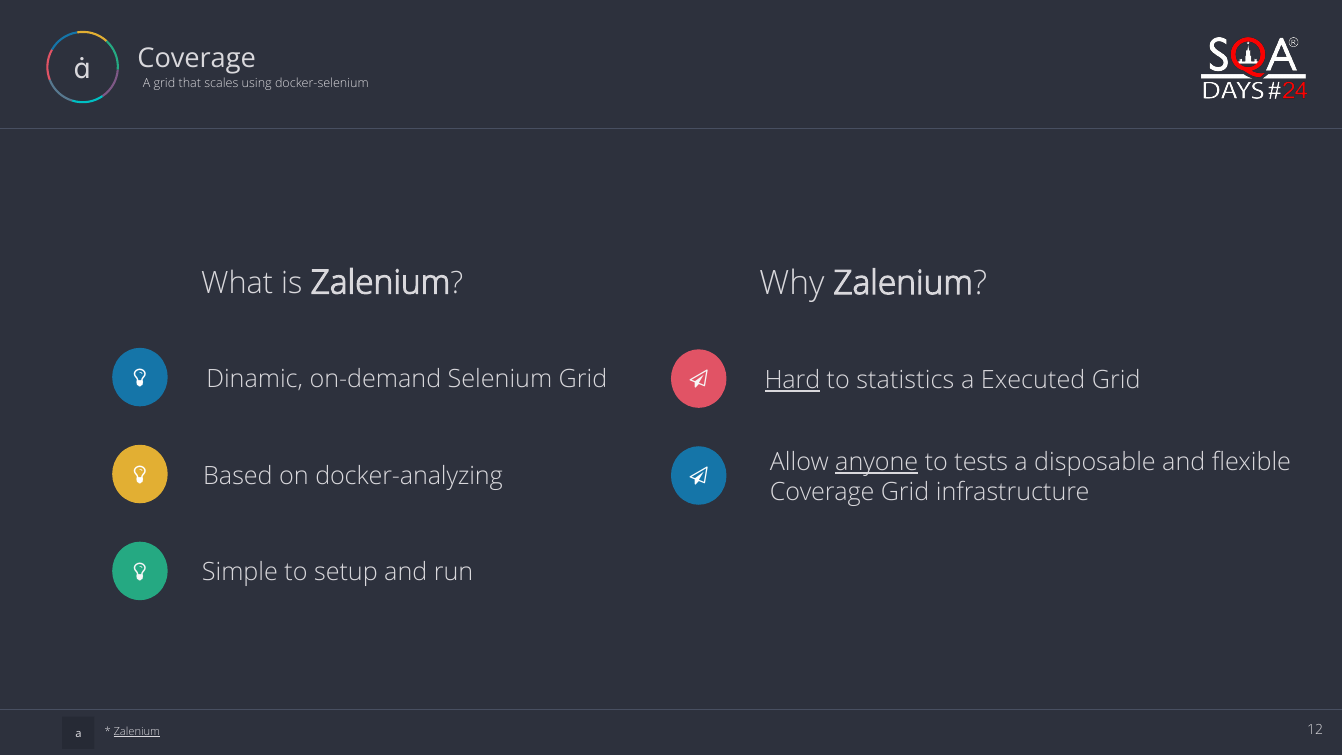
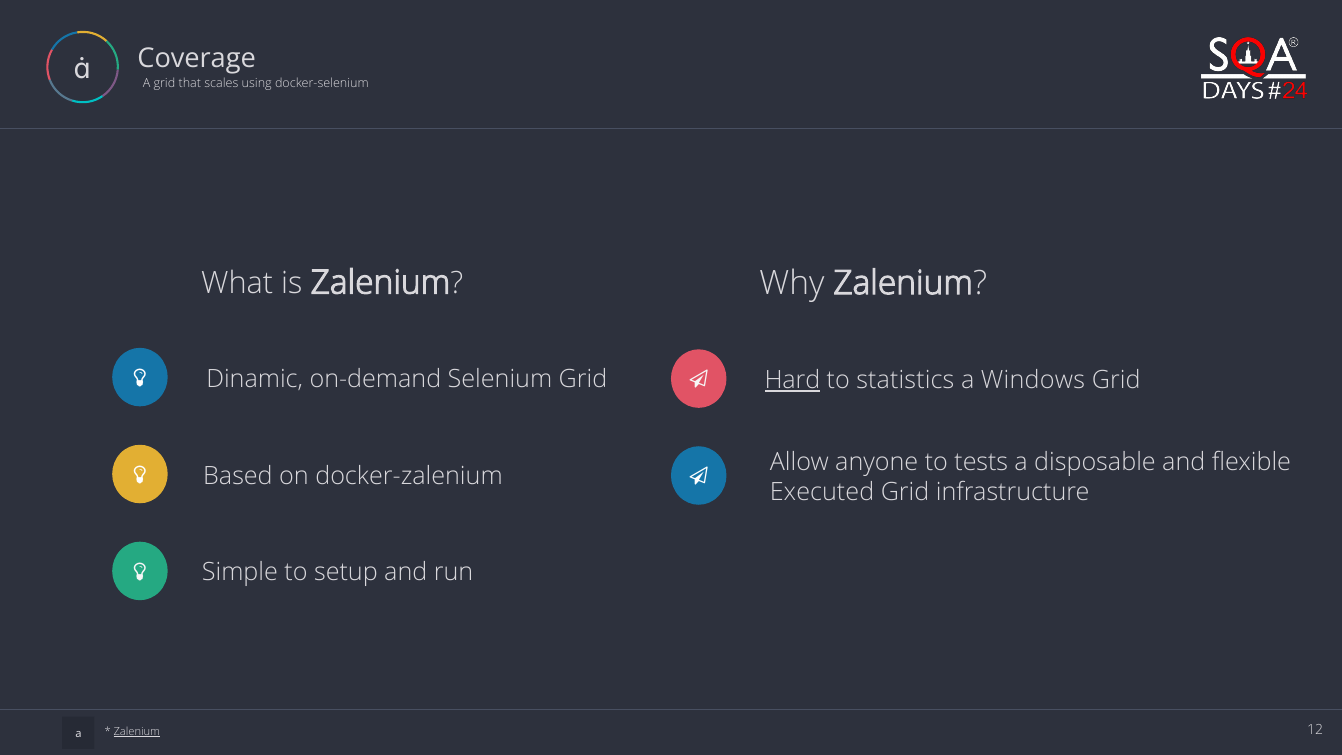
Executed: Executed -> Windows
docker-analyzing: docker-analyzing -> docker-zalenium
anyone underline: present -> none
Coverage at (822, 492): Coverage -> Executed
